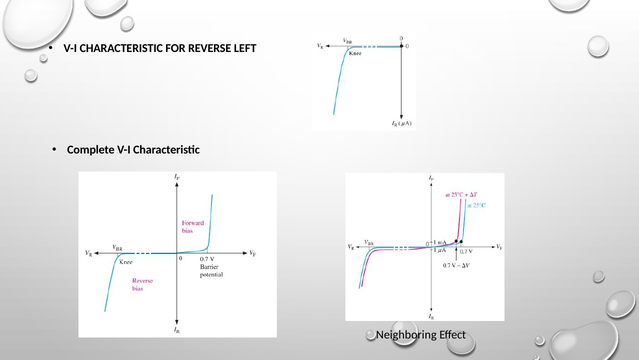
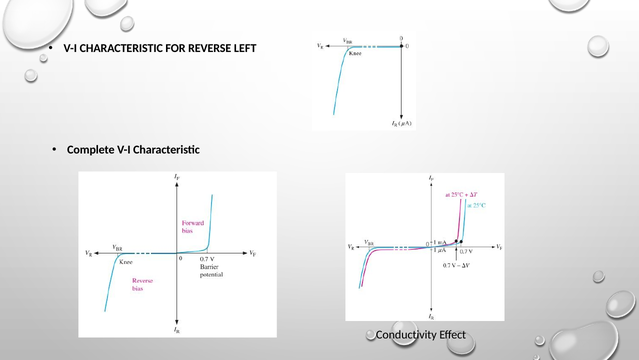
Neighboring: Neighboring -> Conductivity
